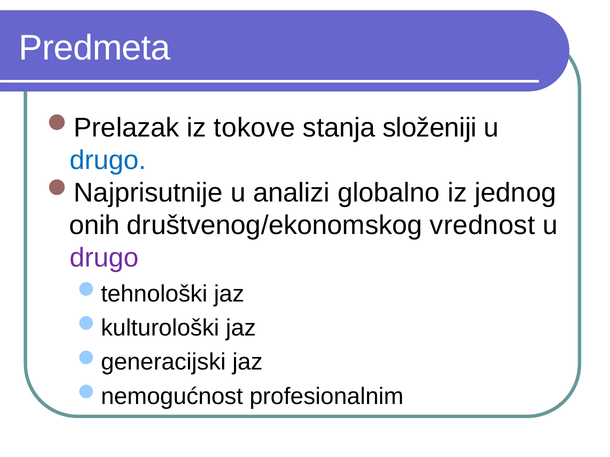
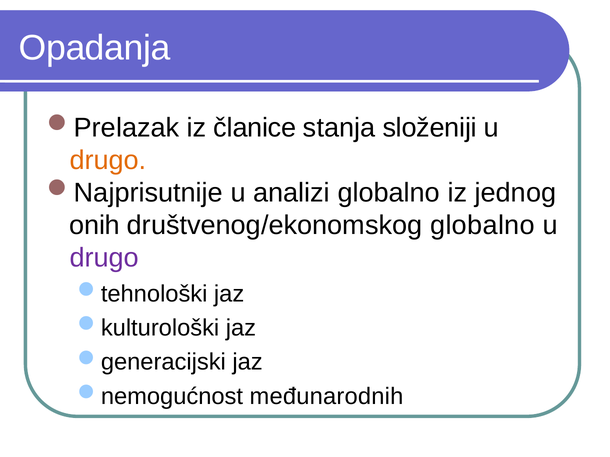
Predmeta: Predmeta -> Opadanja
tokove: tokove -> članice
drugo at (108, 161) colour: blue -> orange
društvenog/ekonomskog vrednost: vrednost -> globalno
profesionalnim: profesionalnim -> međunarodnih
